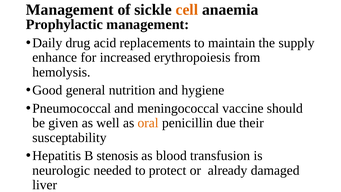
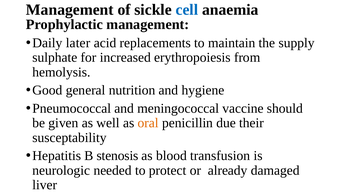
cell colour: orange -> blue
drug: drug -> later
enhance: enhance -> sulphate
